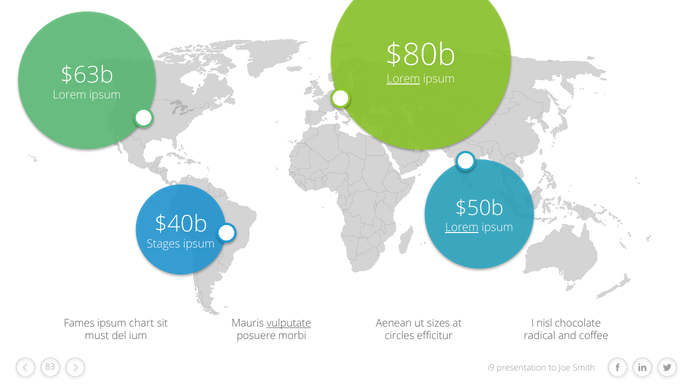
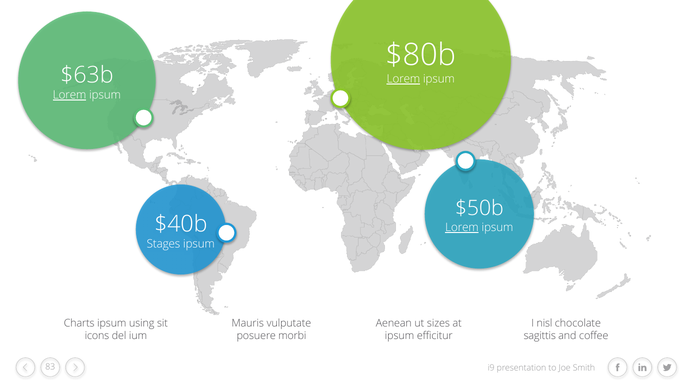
Lorem at (70, 95) underline: none -> present
Fames: Fames -> Charts
chart: chart -> using
vulputate underline: present -> none
must: must -> icons
circles at (399, 336): circles -> ipsum
radical: radical -> sagittis
